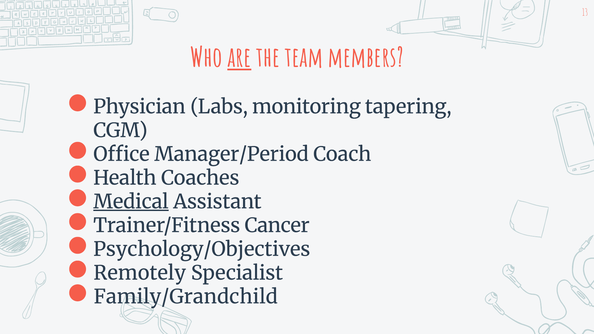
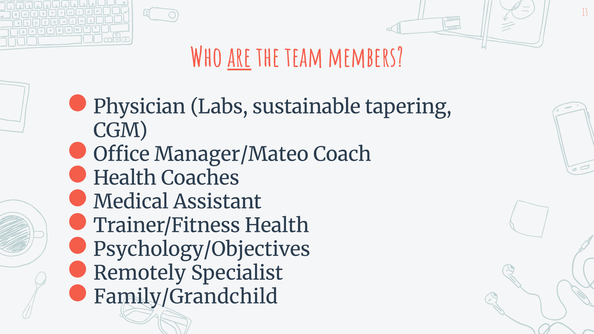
monitoring: monitoring -> sustainable
Manager/Period: Manager/Period -> Manager/Mateo
Medical underline: present -> none
Trainer/Fitness Cancer: Cancer -> Health
